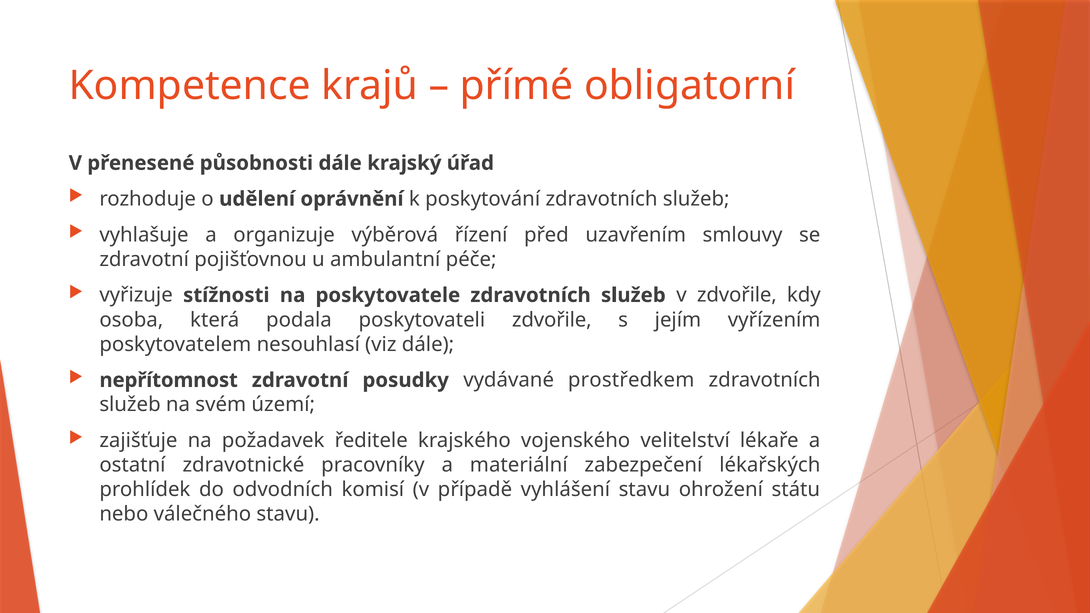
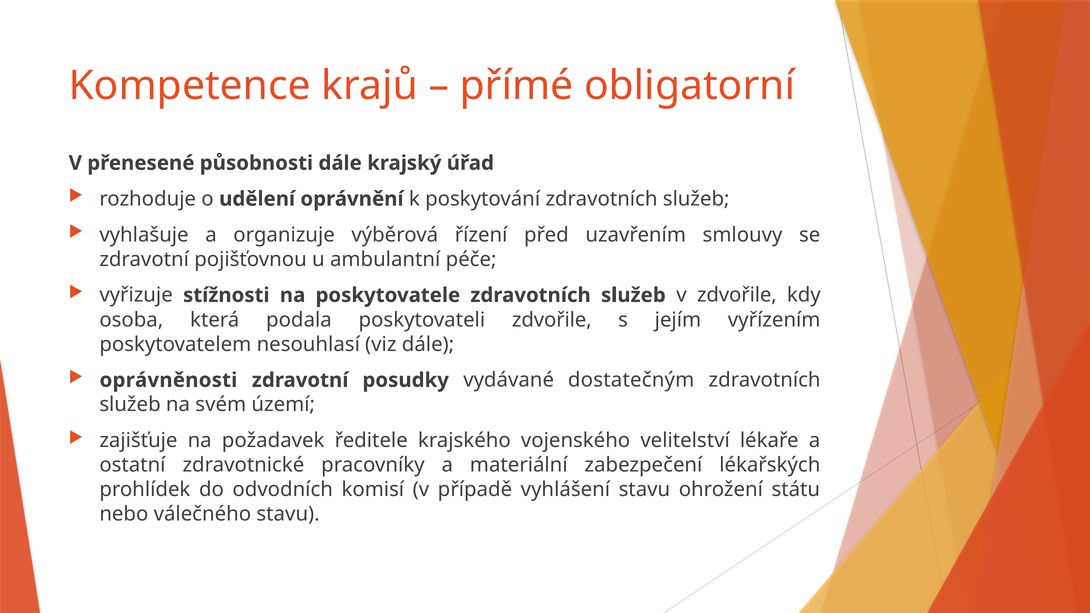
nepřítomnost: nepřítomnost -> oprávněnosti
prostředkem: prostředkem -> dostatečným
